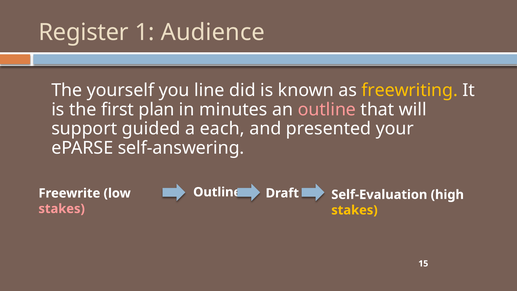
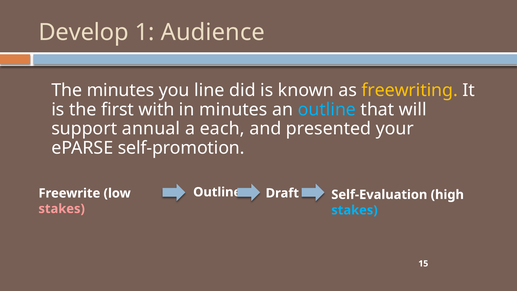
Register: Register -> Develop
The yourself: yourself -> minutes
plan: plan -> with
outline at (327, 109) colour: pink -> light blue
guided: guided -> annual
self-answering: self-answering -> self-promotion
stakes at (354, 210) colour: yellow -> light blue
